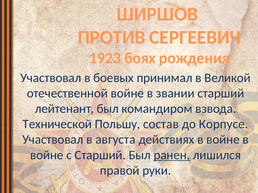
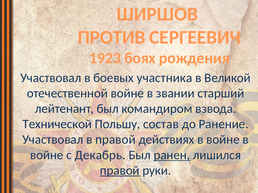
принимал: принимал -> участника
Корпусе: Корпусе -> Ранение
в августа: августа -> правой
с Старший: Старший -> Декабрь
правой at (120, 171) underline: none -> present
